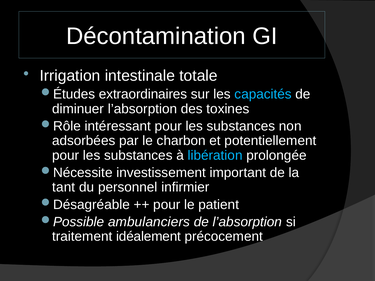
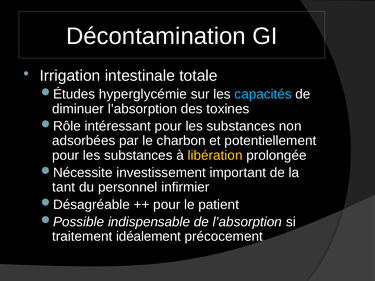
extraordinaires: extraordinaires -> hyperglycémie
libération colour: light blue -> yellow
ambulanciers: ambulanciers -> indispensable
